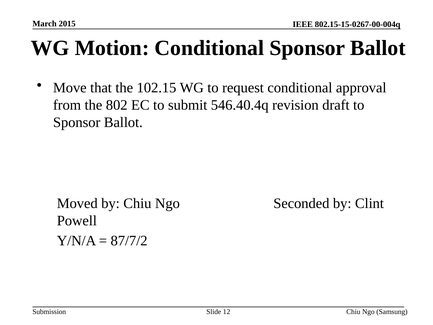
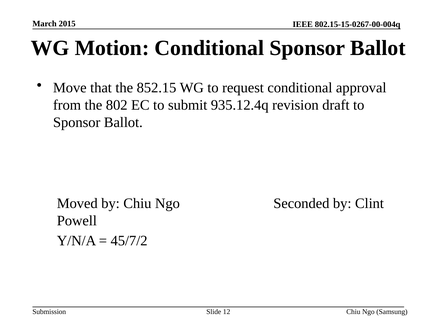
102.15: 102.15 -> 852.15
546.40.4q: 546.40.4q -> 935.12.4q
87/7/2: 87/7/2 -> 45/7/2
